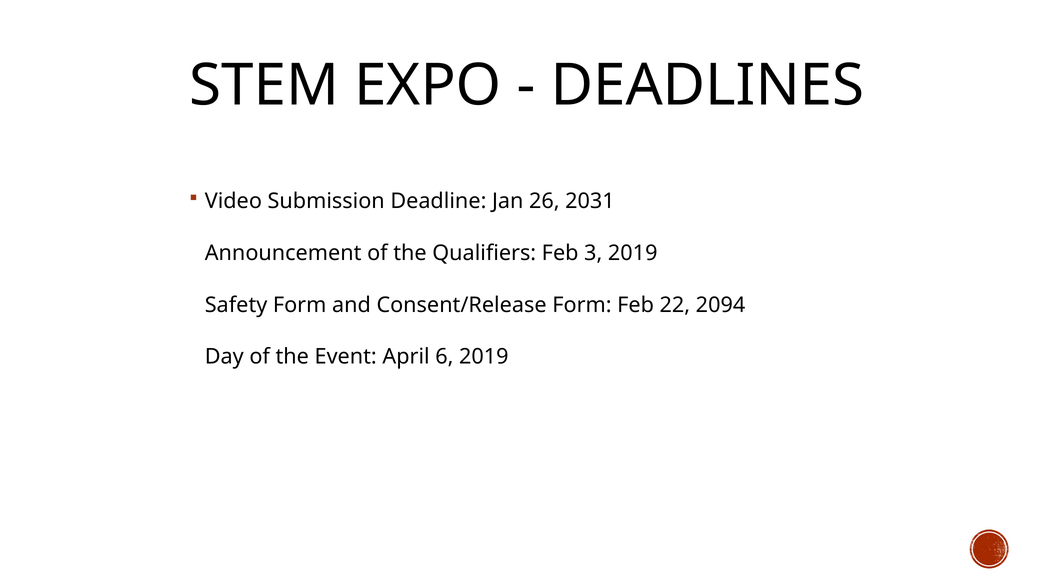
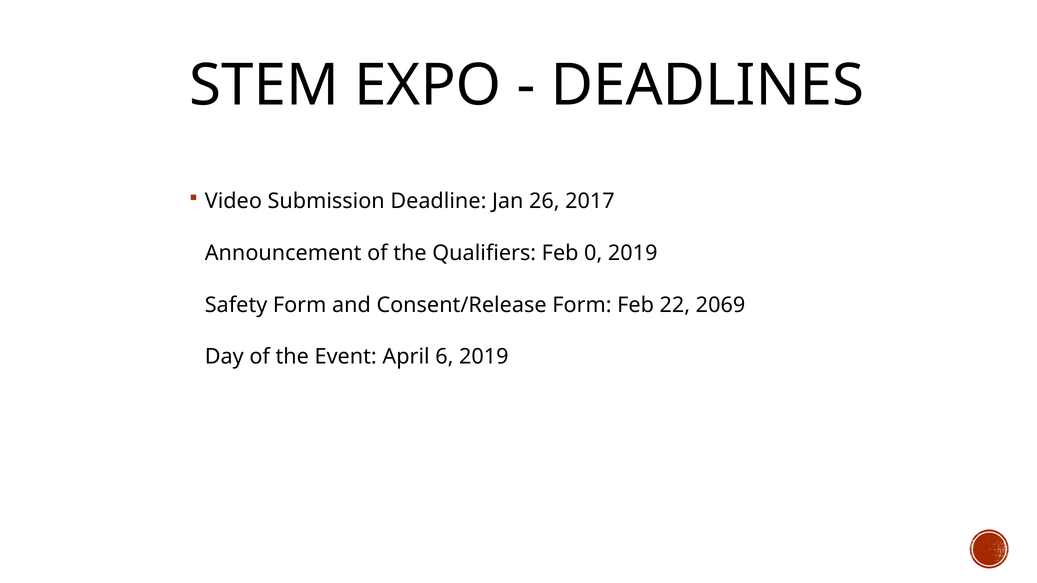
2031: 2031 -> 2017
3: 3 -> 0
2094: 2094 -> 2069
